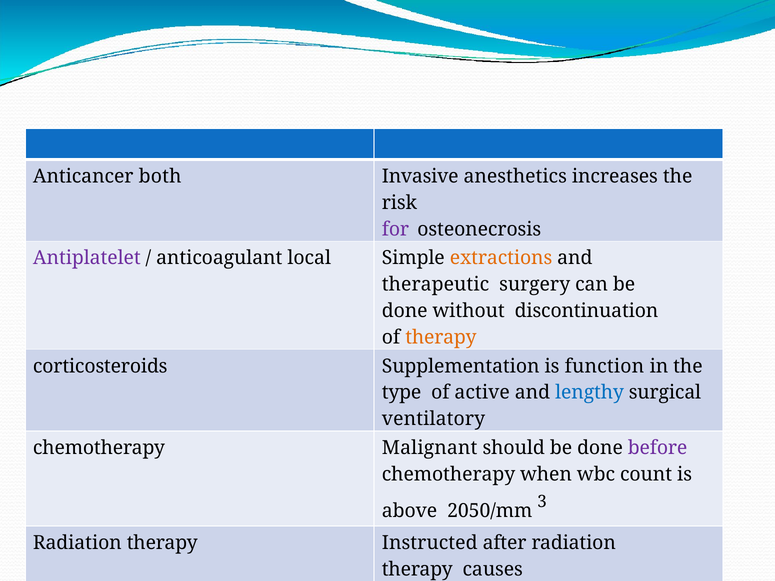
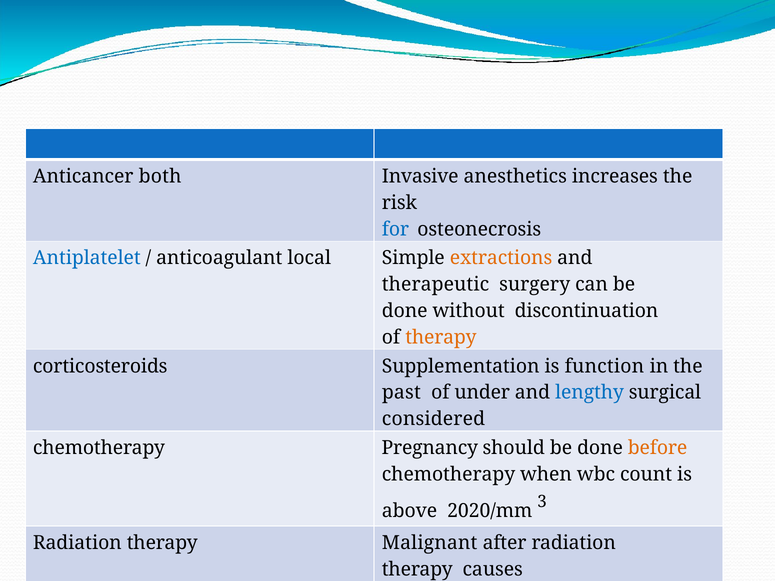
for colour: purple -> blue
Antiplatelet colour: purple -> blue
type: type -> past
active: active -> under
ventilatory: ventilatory -> considered
Malignant: Malignant -> Pregnancy
before colour: purple -> orange
2050/mm: 2050/mm -> 2020/mm
Instructed: Instructed -> Malignant
